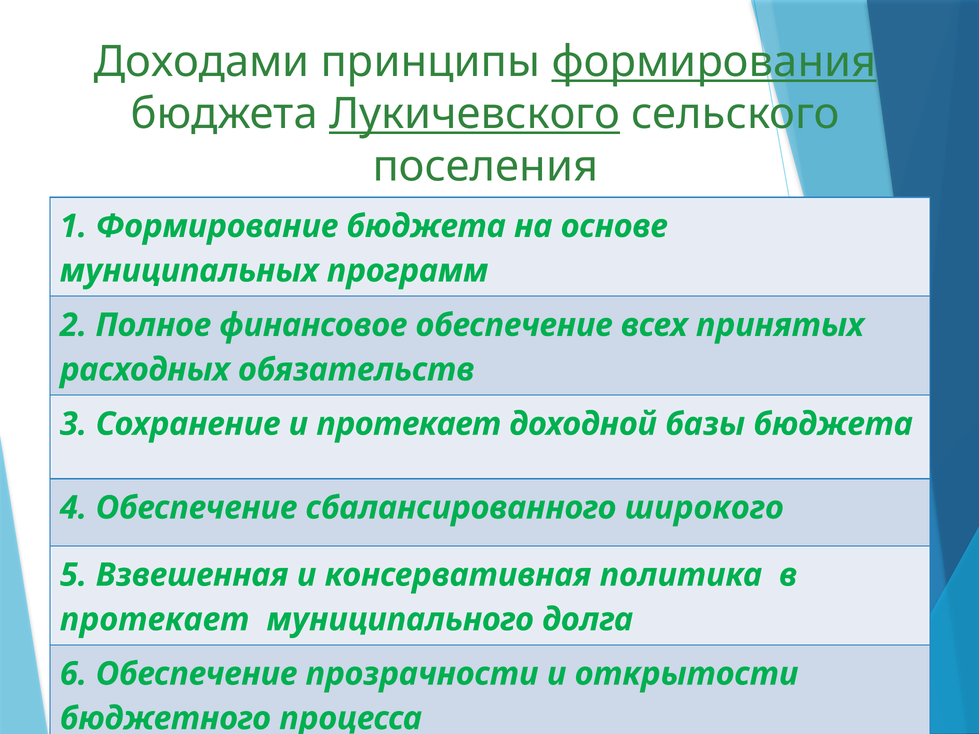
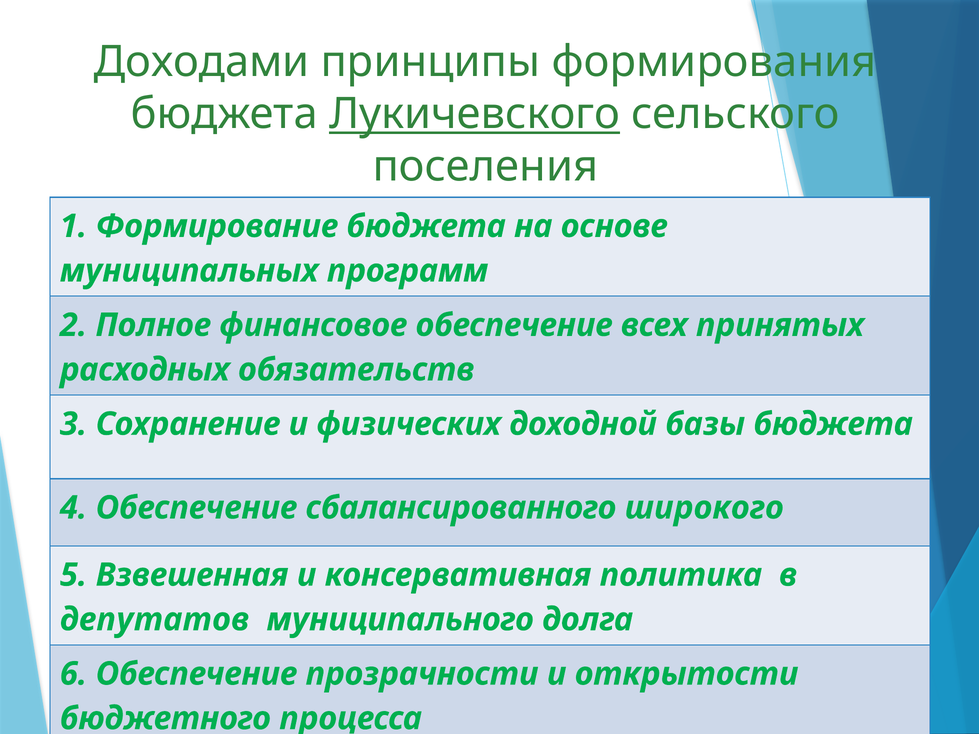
формирования underline: present -> none
и протекает: протекает -> физических
протекает at (155, 620): протекает -> депутатов
